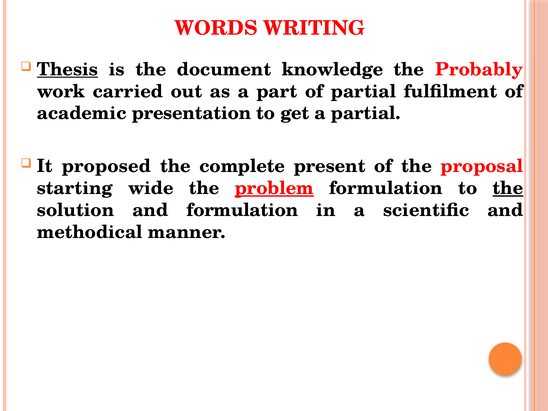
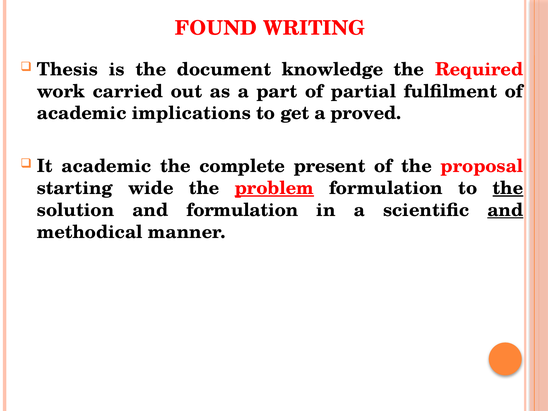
WORDS: WORDS -> FOUND
Thesis underline: present -> none
Probably: Probably -> Required
presentation: presentation -> implications
a partial: partial -> proved
It proposed: proposed -> academic
and at (505, 210) underline: none -> present
